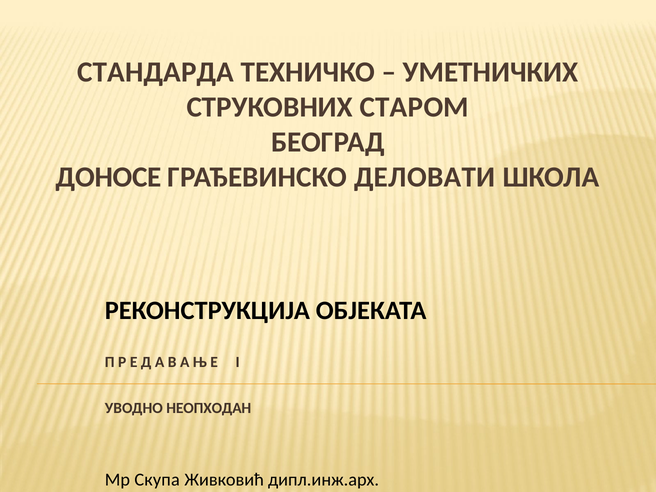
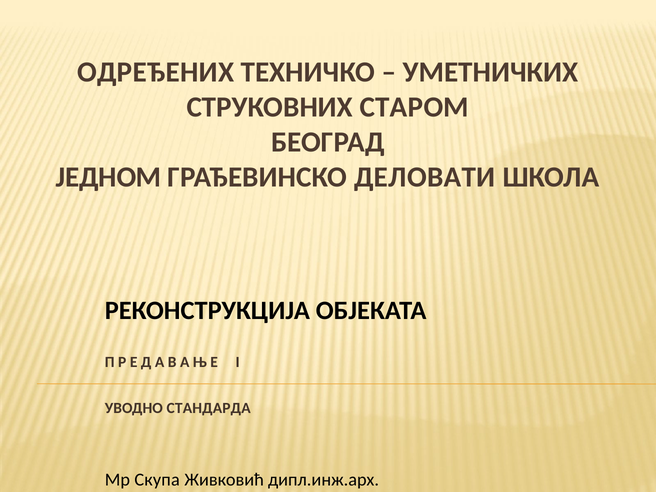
СТАНДАРДА: СТАНДАРДА -> ОДРЕЂЕНИХ
ДОНОСЕ: ДОНОСЕ -> ЈЕДНОМ
НЕОПХОДАН: НЕОПХОДАН -> СТАНДАРДА
